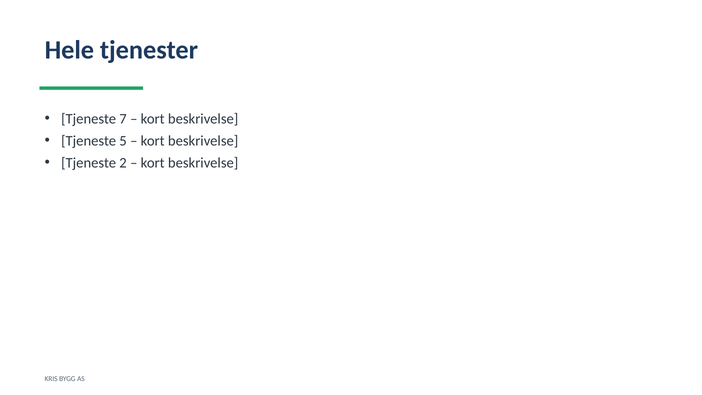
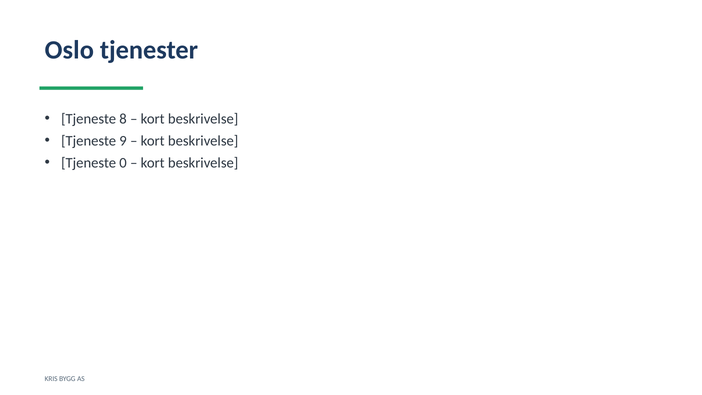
Hele: Hele -> Oslo
7: 7 -> 8
5: 5 -> 9
2: 2 -> 0
